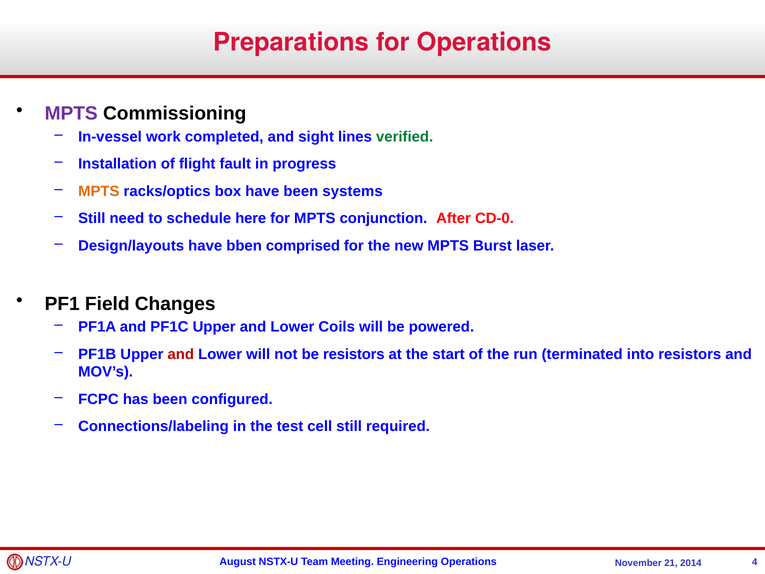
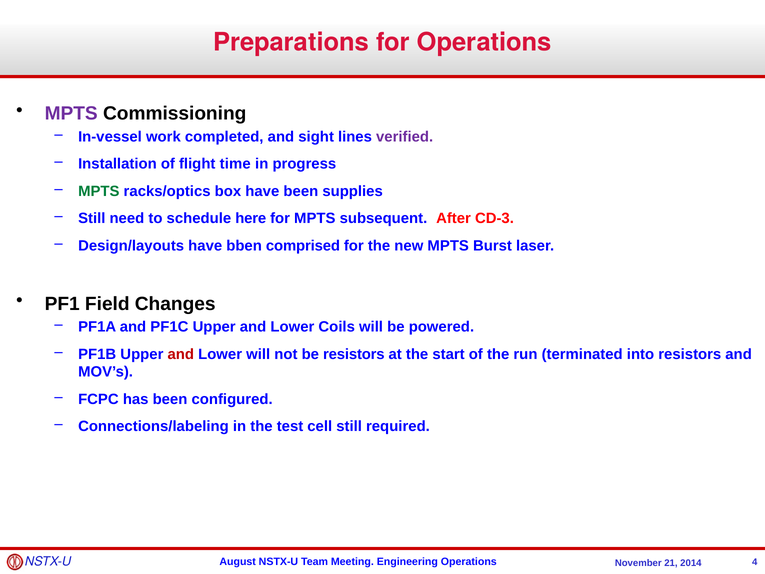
verified colour: green -> purple
fault: fault -> time
MPTS at (99, 191) colour: orange -> green
systems: systems -> supplies
conjunction: conjunction -> subsequent
CD-0: CD-0 -> CD-3
